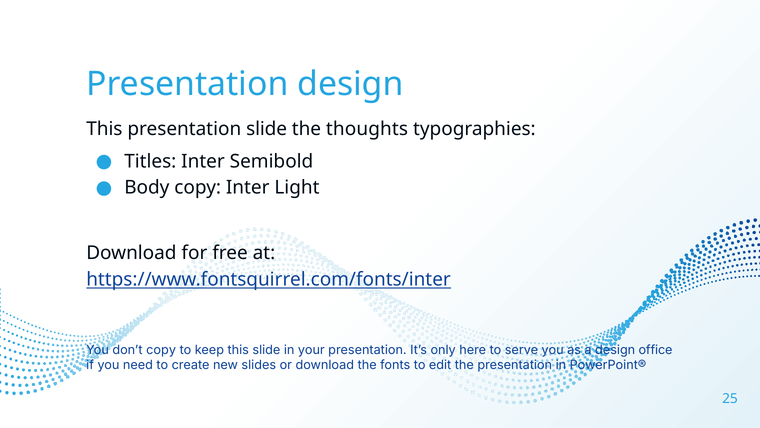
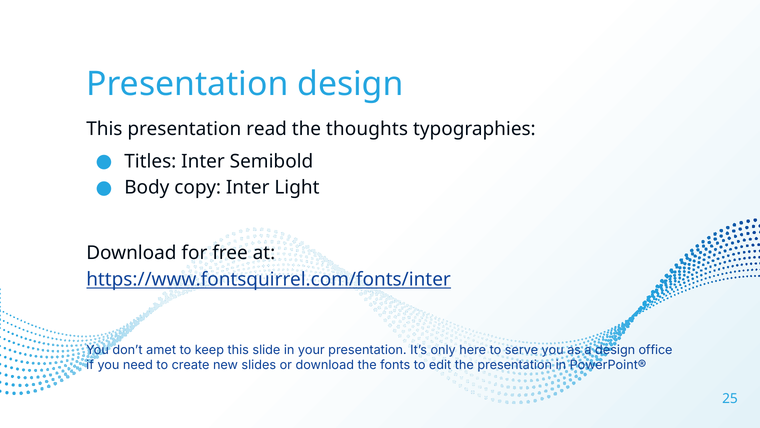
presentation slide: slide -> read
don’t copy: copy -> amet
